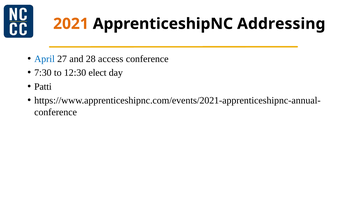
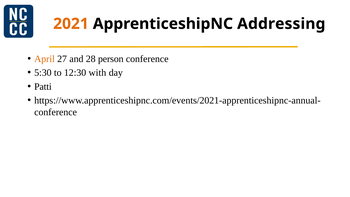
April colour: blue -> orange
access: access -> person
7:30: 7:30 -> 5:30
elect: elect -> with
